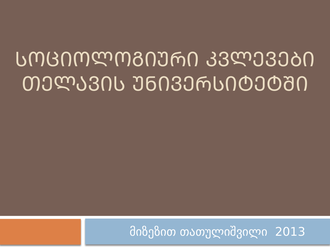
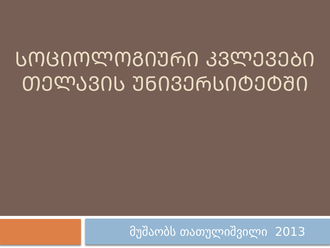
მიზეზით: მიზეზით -> მუშაობს
